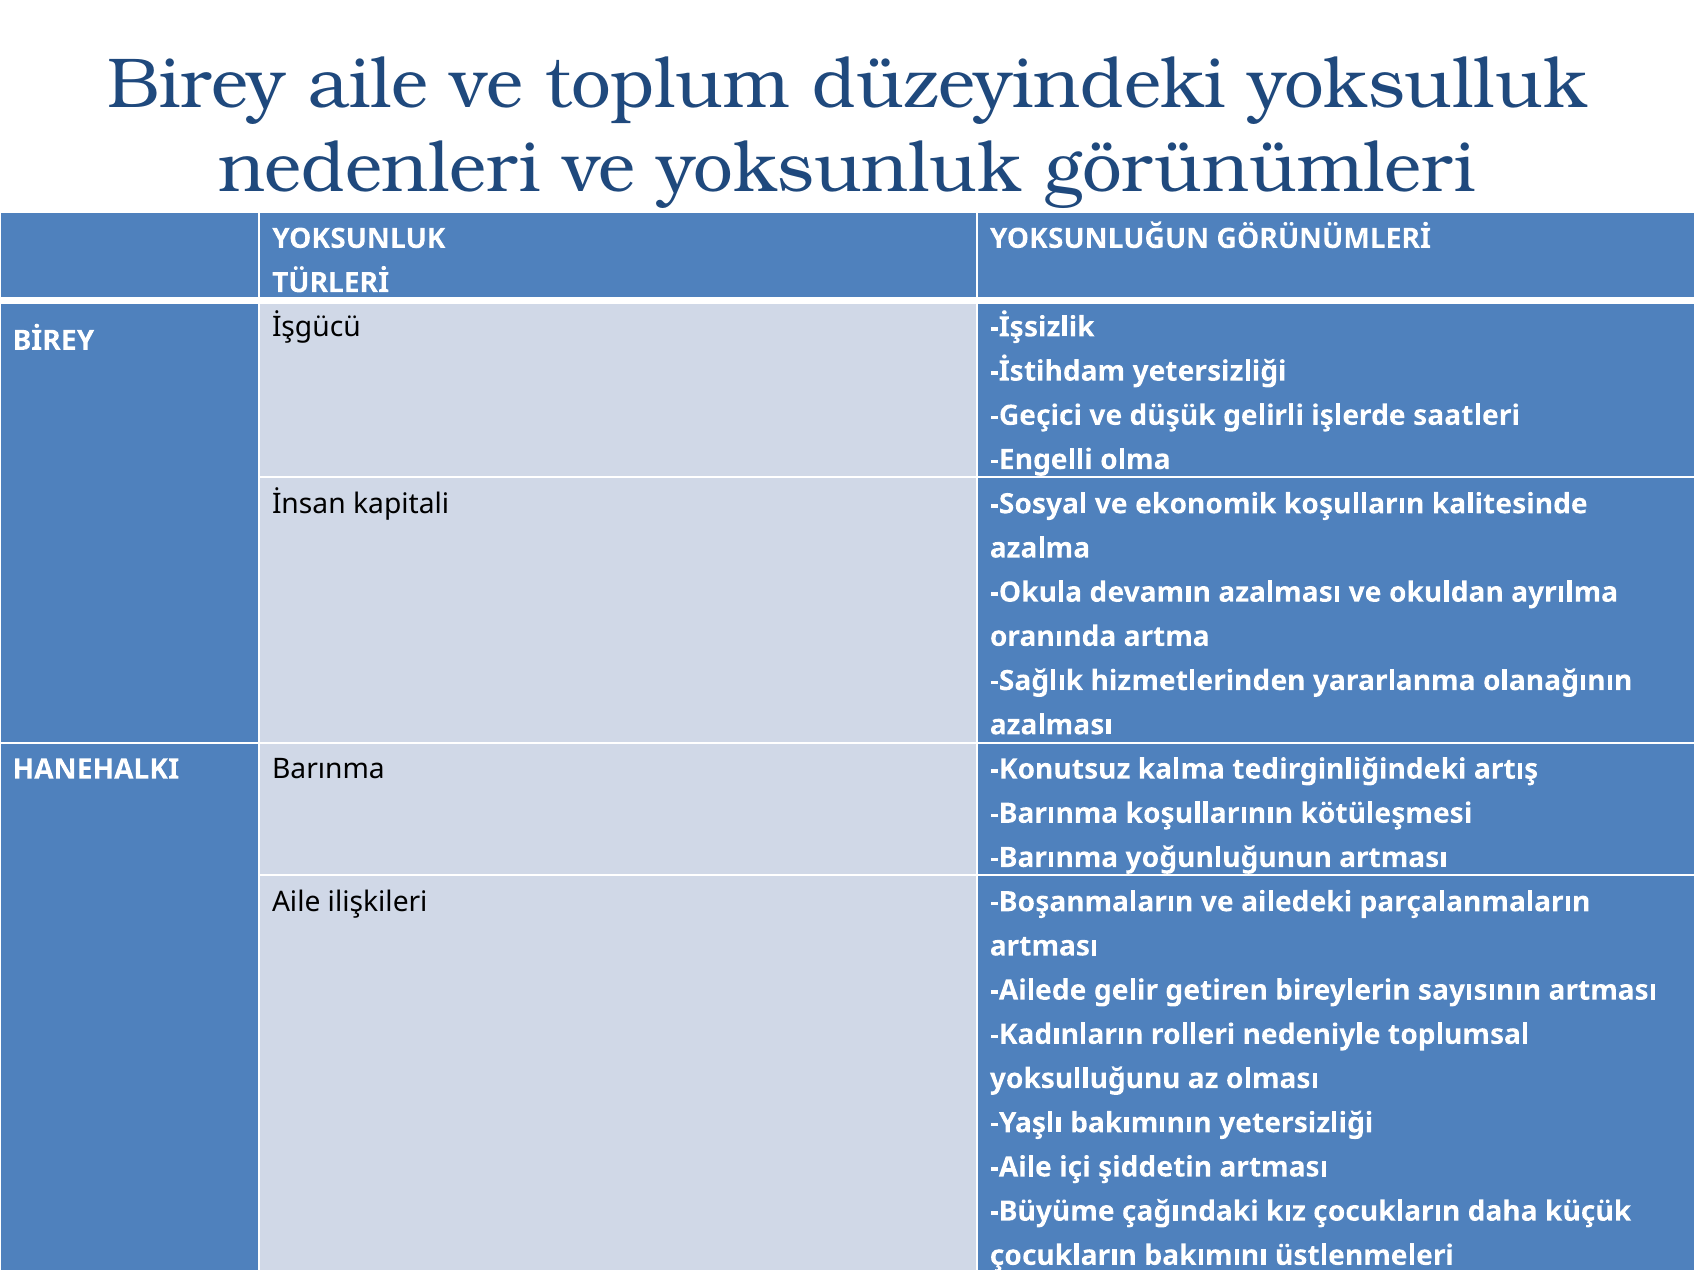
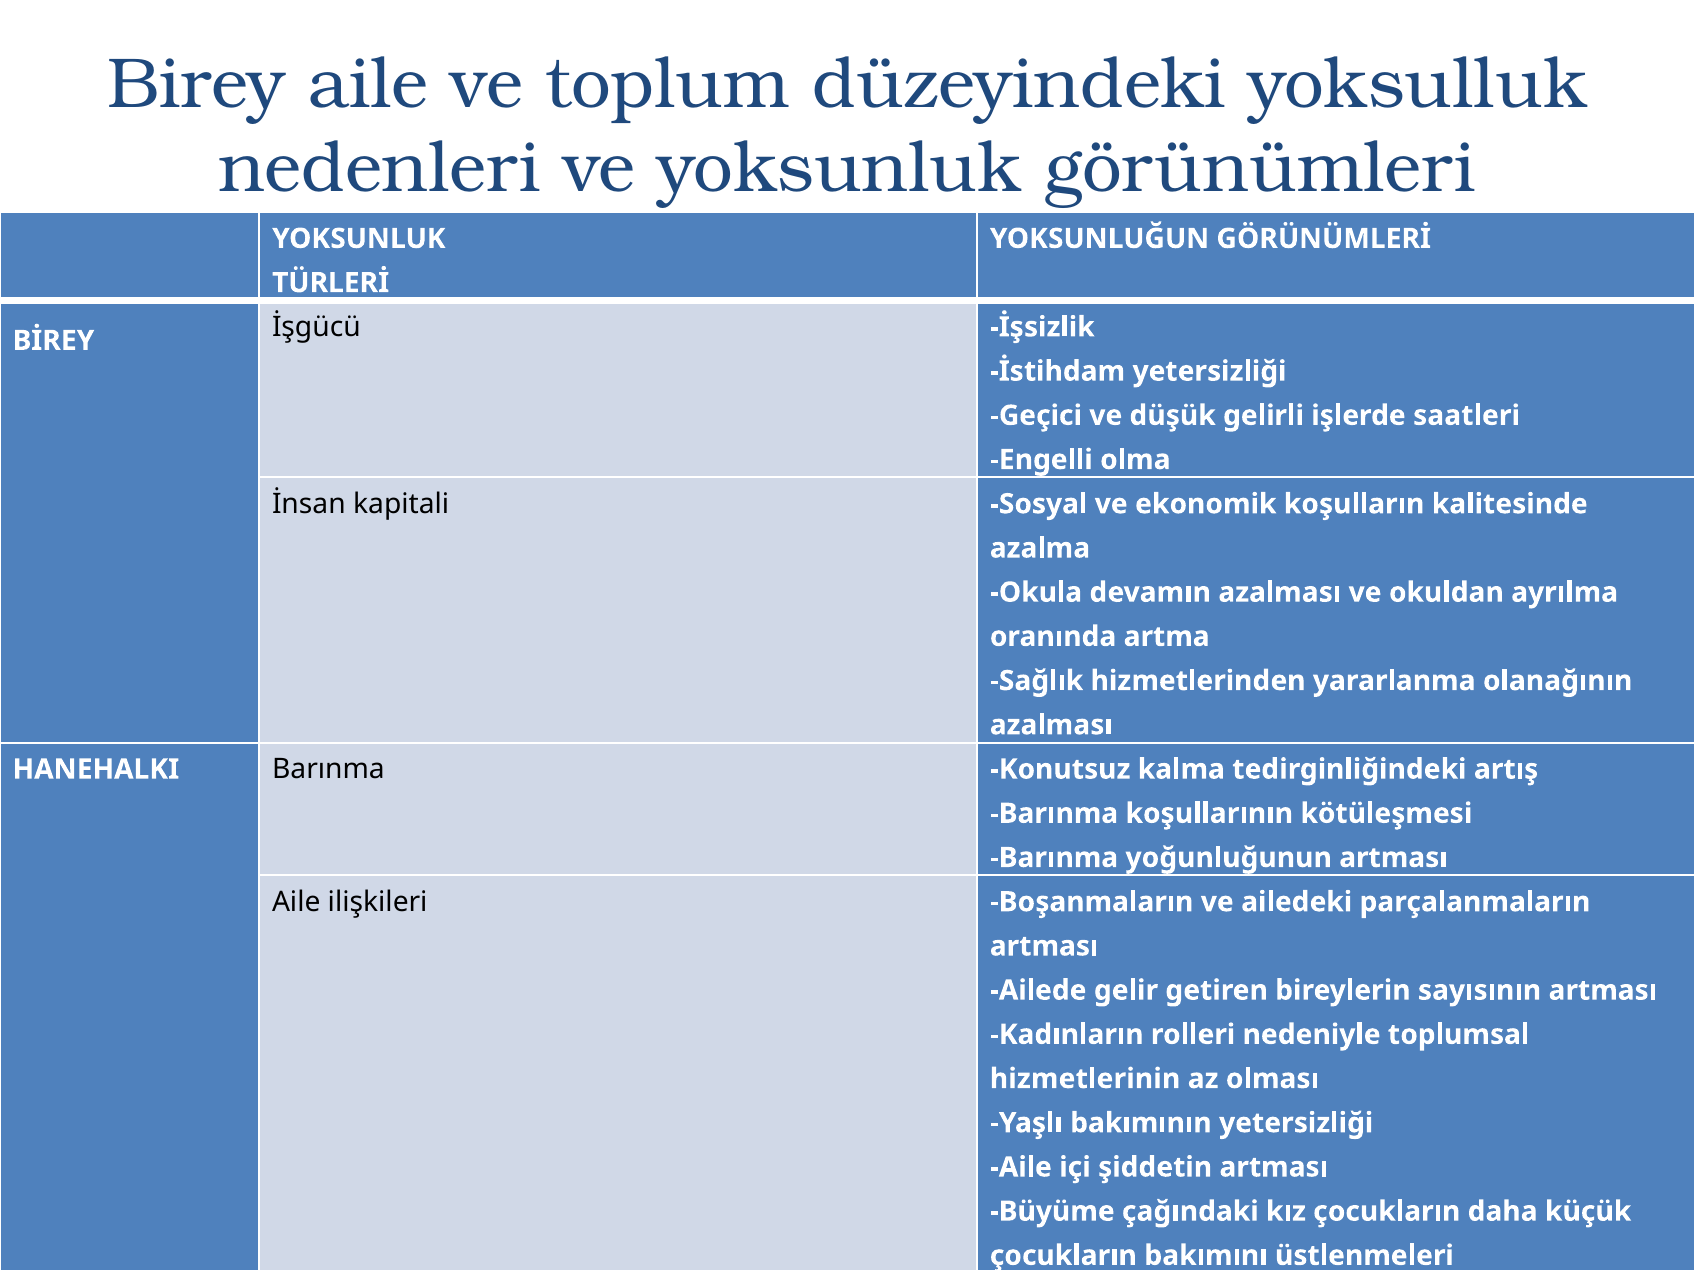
yoksulluğunu: yoksulluğunu -> hizmetlerinin
